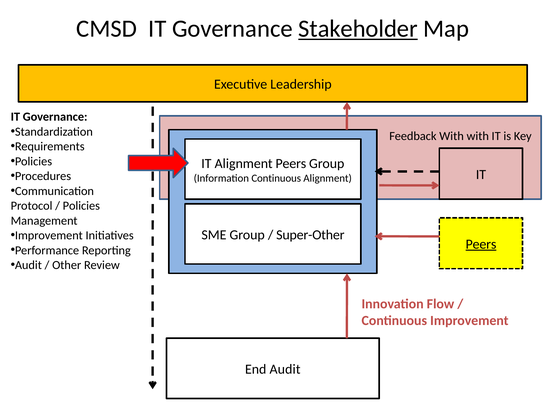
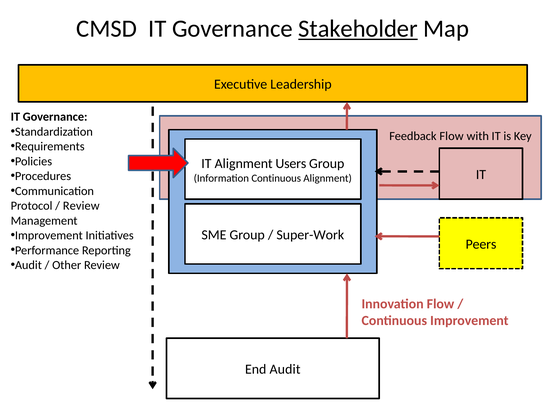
Feedback With: With -> Flow
Alignment Peers: Peers -> Users
Policies at (81, 205): Policies -> Review
Super-Other: Super-Other -> Super-Work
Peers at (481, 244) underline: present -> none
